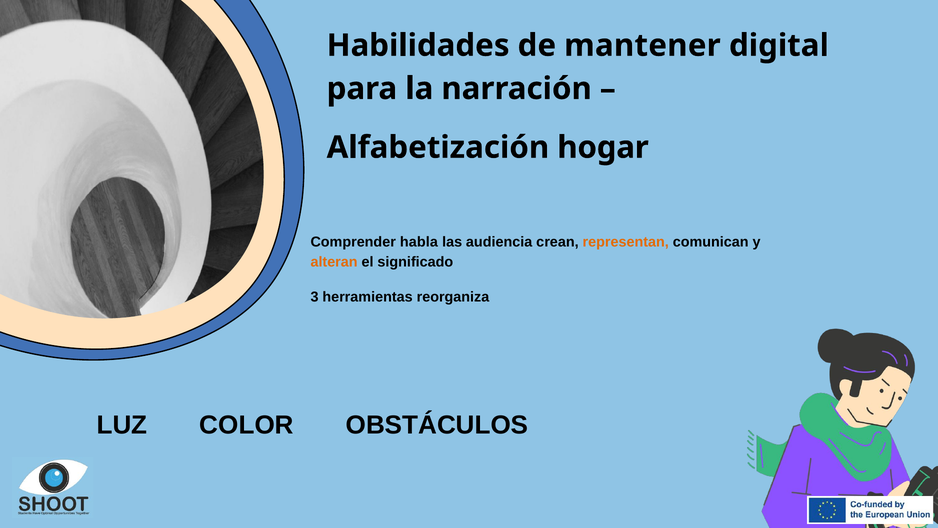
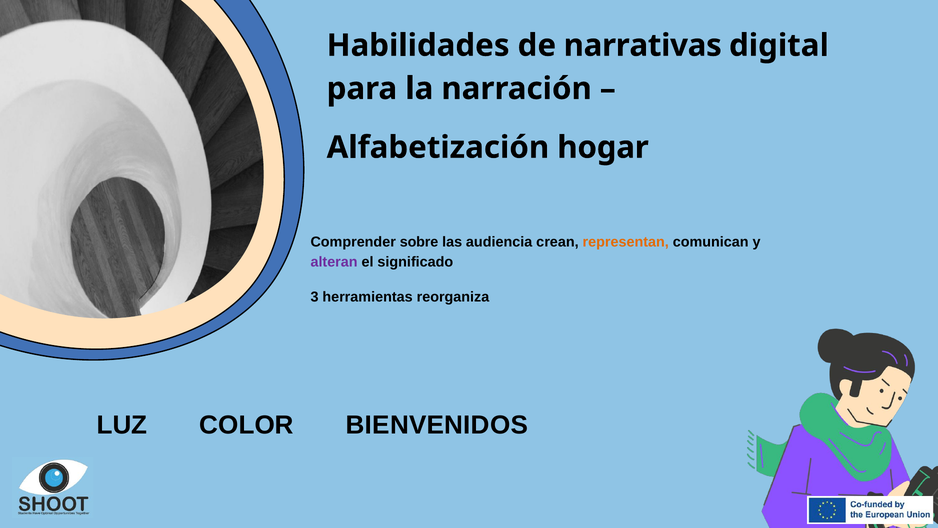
mantener: mantener -> narrativas
habla: habla -> sobre
alteran colour: orange -> purple
OBSTÁCULOS: OBSTÁCULOS -> BIENVENIDOS
